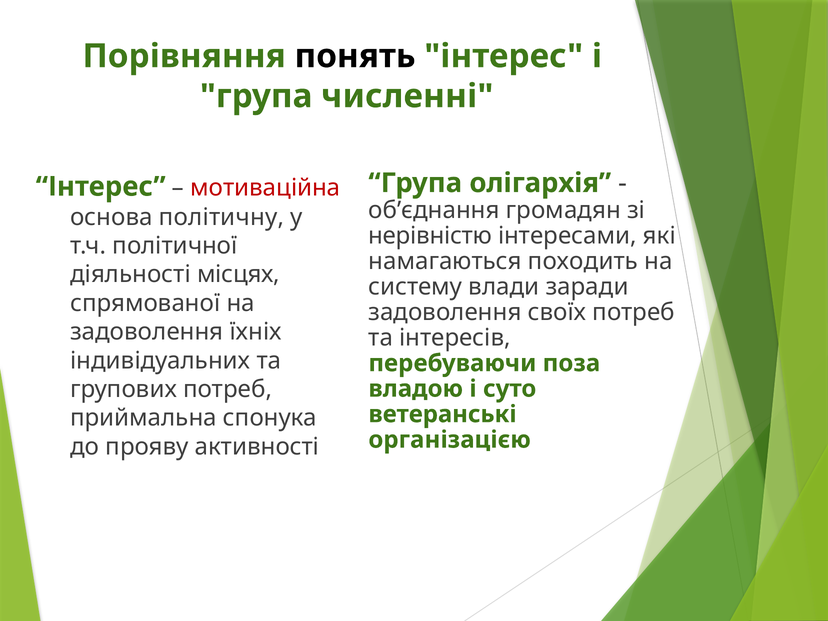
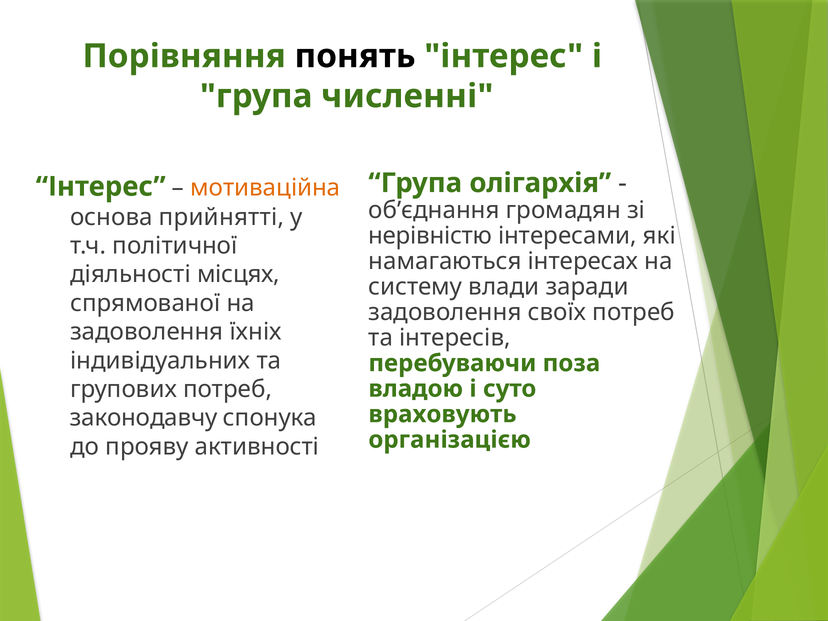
мотиваційна colour: red -> orange
політичну: політичну -> прийнятті
походить: походить -> інтересах
ветеранські: ветеранські -> враховують
приймальна: приймальна -> законодавчу
